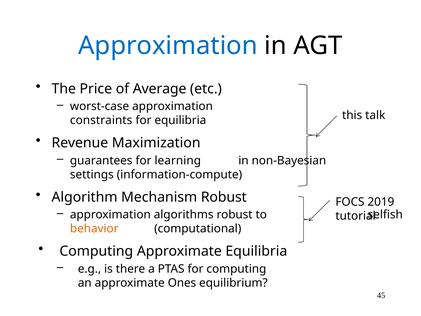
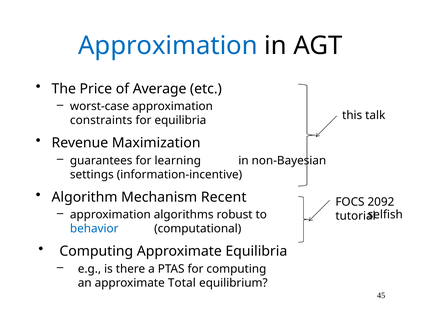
information-compute: information-compute -> information-incentive
Mechanism Robust: Robust -> Recent
2019: 2019 -> 2092
behavior colour: orange -> blue
Ones: Ones -> Total
